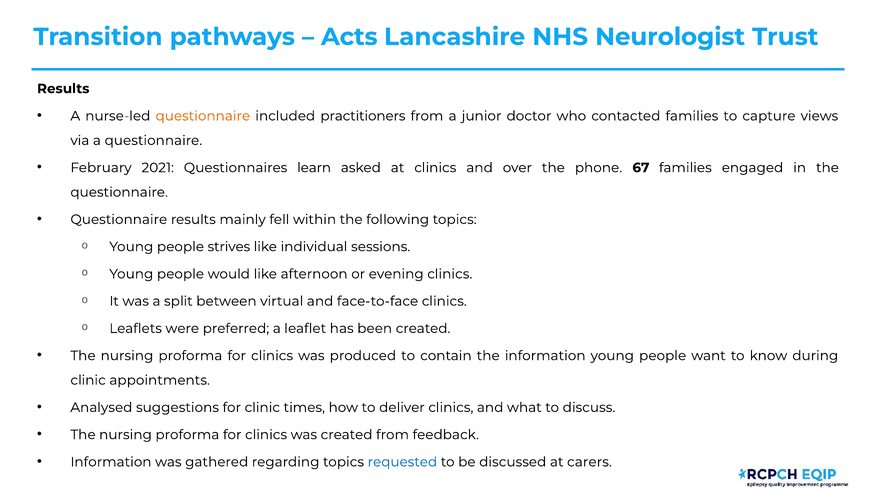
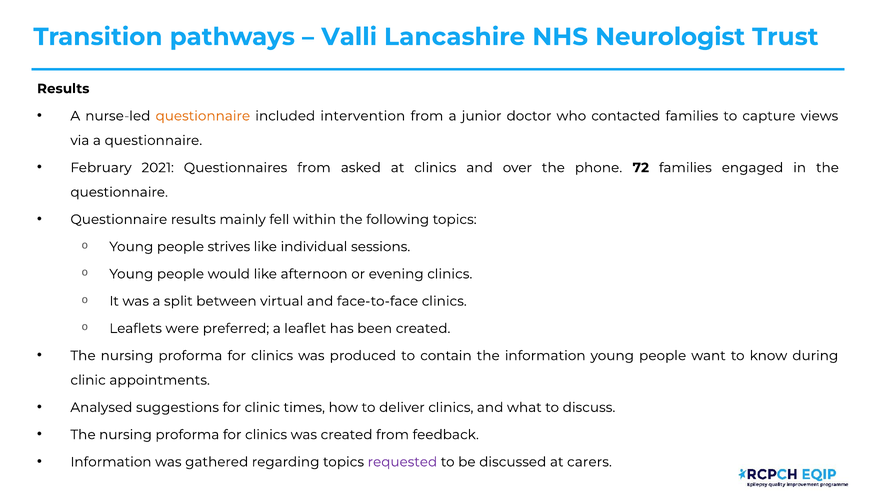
Acts: Acts -> Valli
practitioners: practitioners -> intervention
Questionnaires learn: learn -> from
67: 67 -> 72
requested colour: blue -> purple
